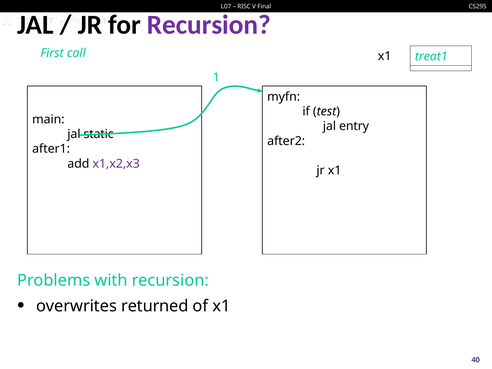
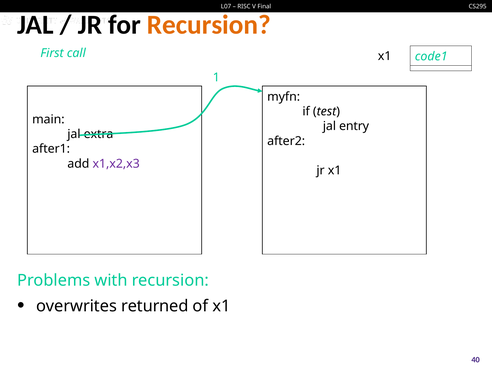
Recursion at (209, 25) colour: purple -> orange
treat1: treat1 -> code1
static: static -> extra
